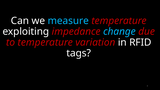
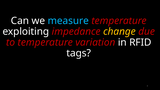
change colour: light blue -> yellow
